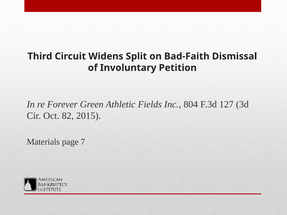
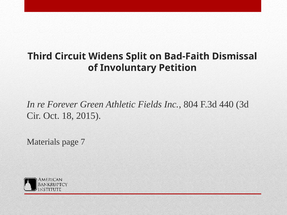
127: 127 -> 440
82: 82 -> 18
